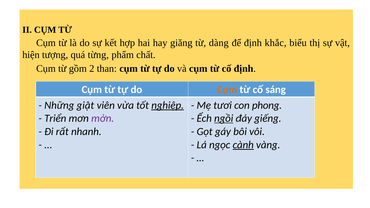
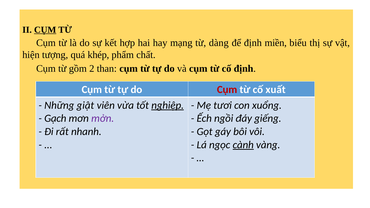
CỤM at (45, 30) underline: none -> present
giăng: giăng -> mạng
khắc: khắc -> miền
từng: từng -> khép
Cụm at (227, 90) colour: orange -> red
sáng: sáng -> xuất
phong: phong -> xuổng
Triển: Triển -> Gạch
ngồi underline: present -> none
